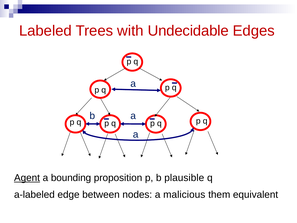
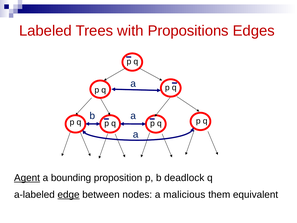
Undecidable: Undecidable -> Propositions
plausible: plausible -> deadlock
edge underline: none -> present
